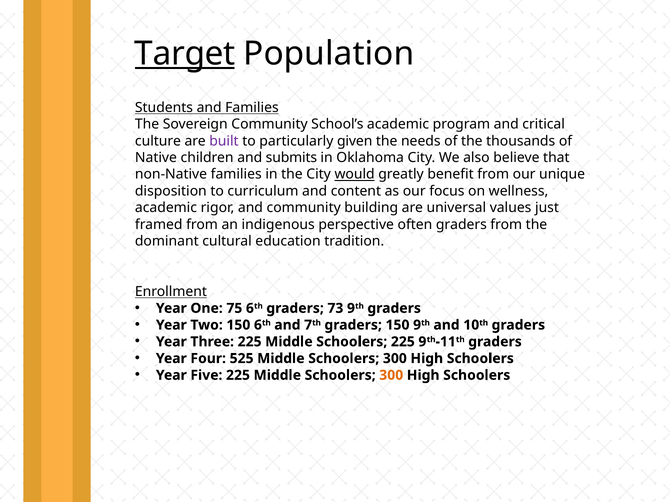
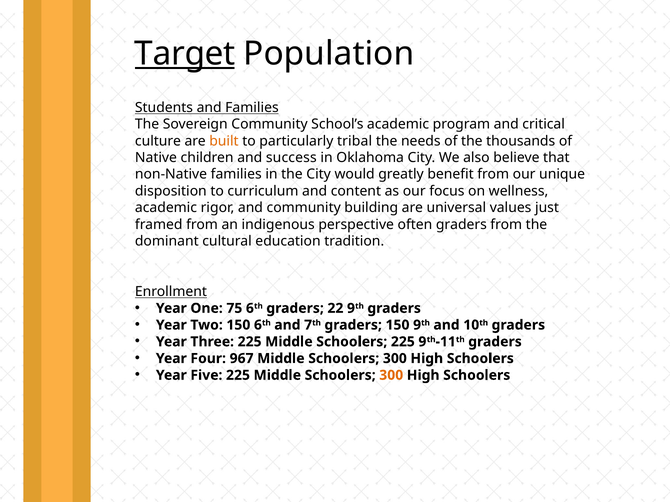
built colour: purple -> orange
given: given -> tribal
submits: submits -> success
would underline: present -> none
73: 73 -> 22
525: 525 -> 967
